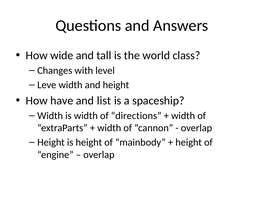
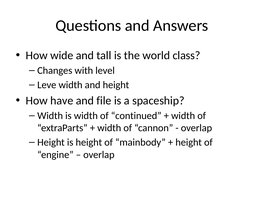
list: list -> file
directions: directions -> continued
